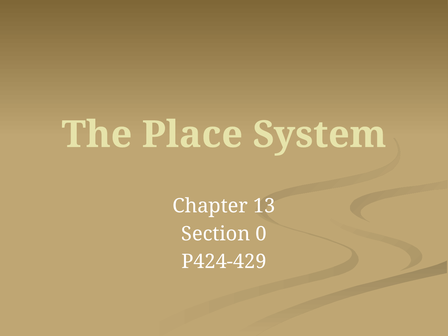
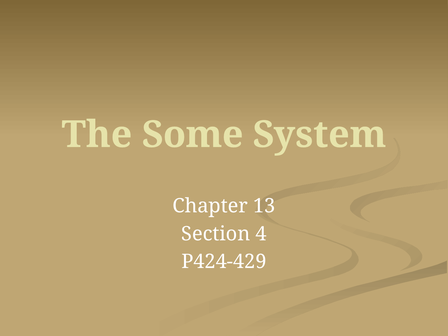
Place: Place -> Some
0: 0 -> 4
